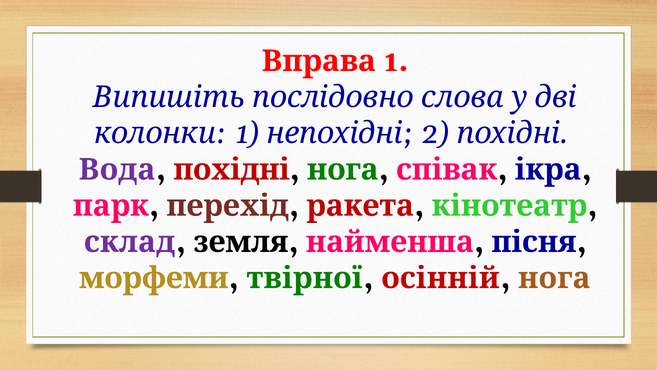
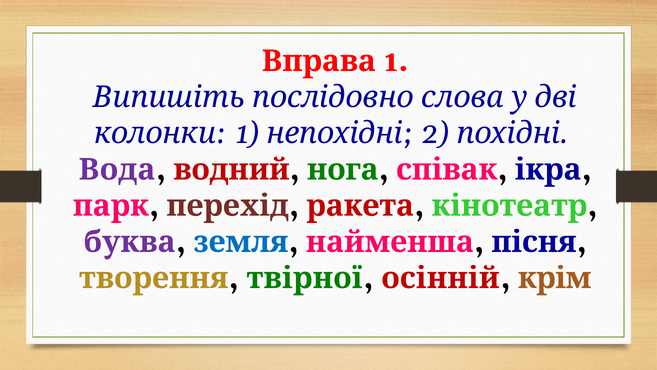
похідні at (232, 169): похідні -> водний
склад: склад -> буква
земля colour: black -> blue
морфеми: морфеми -> творення
нога at (554, 278): нога -> крім
